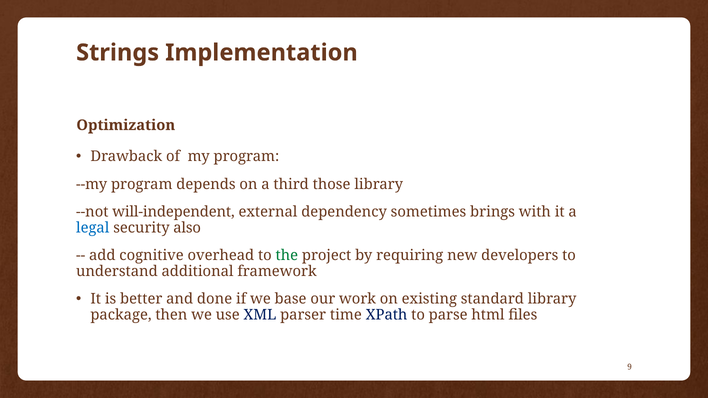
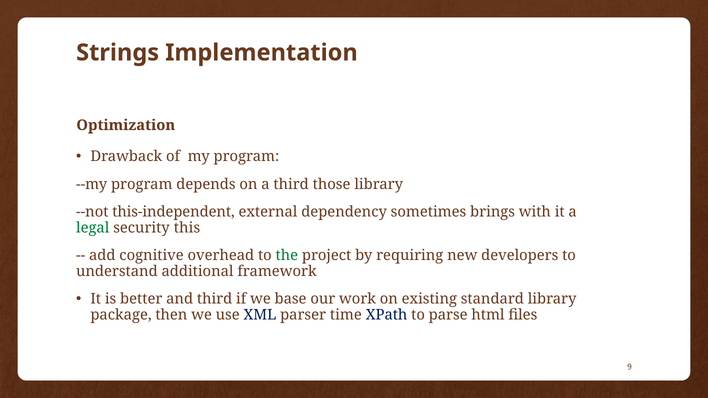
will-independent: will-independent -> this-independent
legal colour: blue -> green
also: also -> this
and done: done -> third
